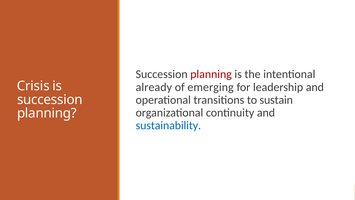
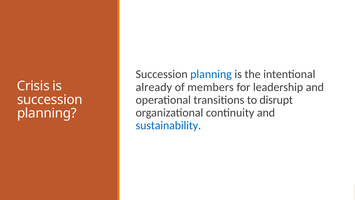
planning at (211, 74) colour: red -> blue
emerging: emerging -> members
sustain: sustain -> disrupt
